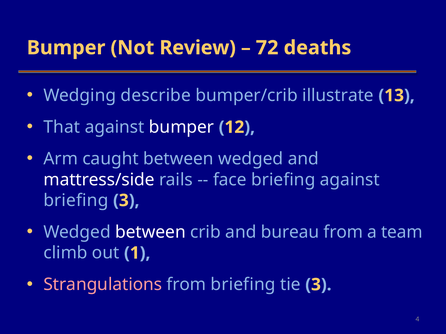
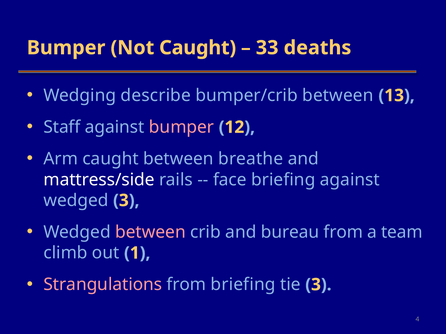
Not Review: Review -> Caught
72: 72 -> 33
bumper/crib illustrate: illustrate -> between
That: That -> Staff
bumper at (182, 127) colour: white -> pink
between wedged: wedged -> breathe
briefing at (76, 201): briefing -> wedged
between at (150, 232) colour: white -> pink
